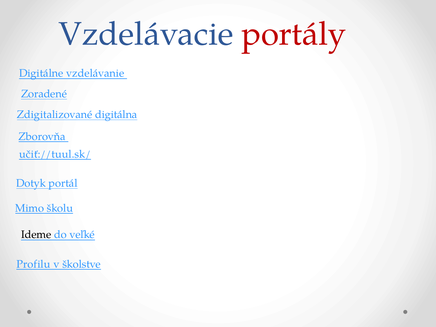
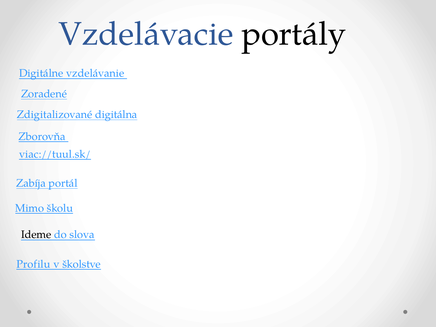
portály colour: red -> black
učiť://tuul.sk/: učiť://tuul.sk/ -> viac://tuul.sk/
Dotyk: Dotyk -> Zabíja
veľké: veľké -> slova
